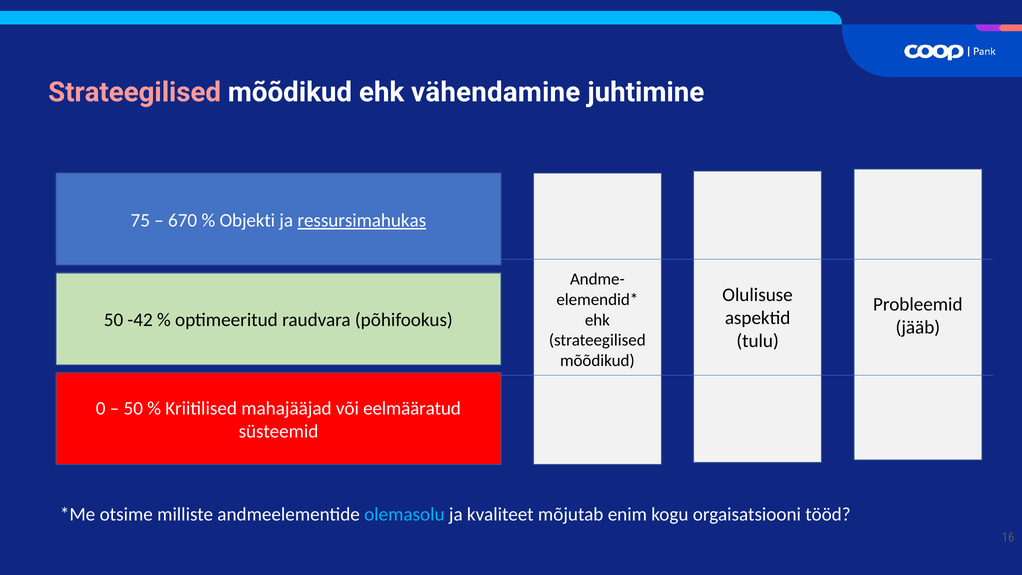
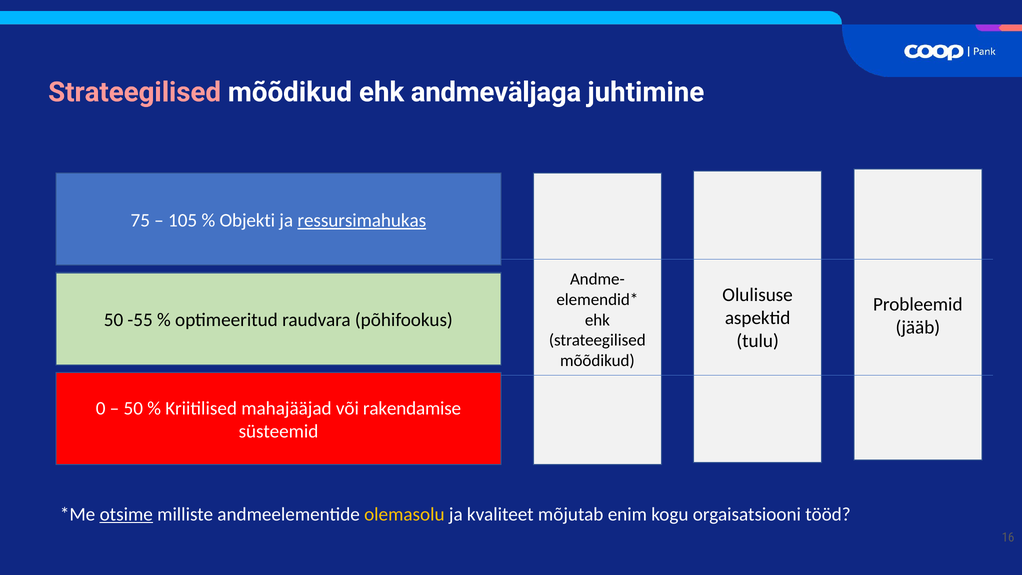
vähendamine: vähendamine -> andmeväljaga
670: 670 -> 105
-42: -42 -> -55
eelmääratud: eelmääratud -> rakendamise
otsime underline: none -> present
olemasolu colour: light blue -> yellow
